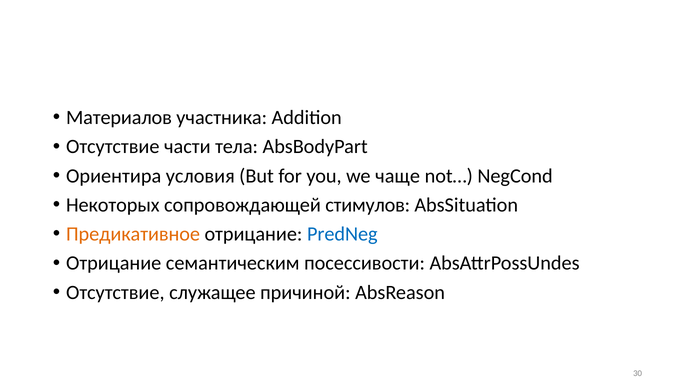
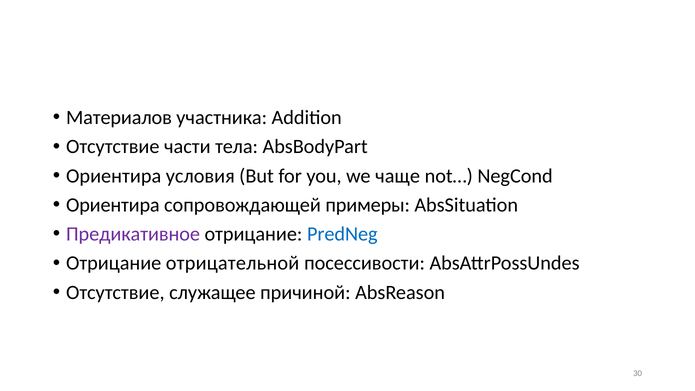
Некоторых at (113, 205): Некоторых -> Ориентира
стимулов: стимулов -> примеры
Предикативное colour: orange -> purple
семантическим: семантическим -> отрицательной
